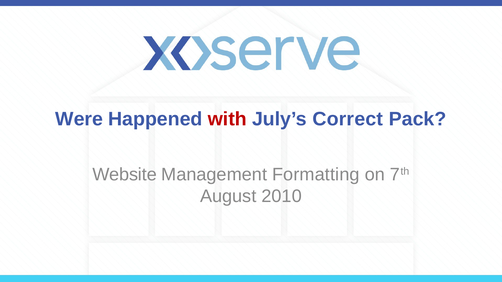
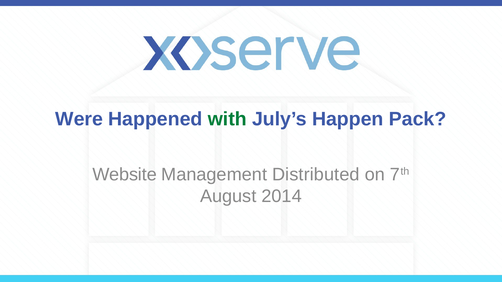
with colour: red -> green
Correct: Correct -> Happen
Formatting: Formatting -> Distributed
2010: 2010 -> 2014
